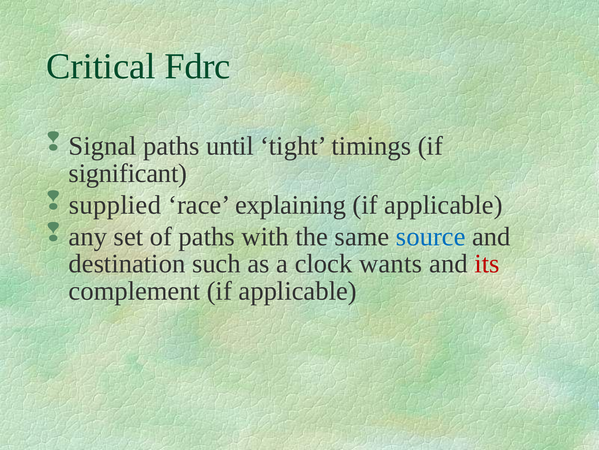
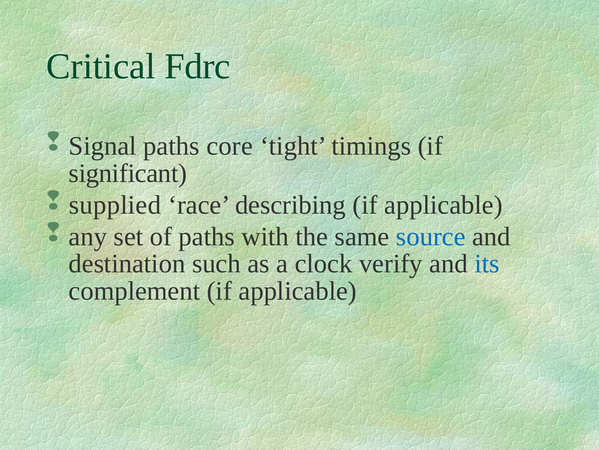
until: until -> core
explaining: explaining -> describing
wants: wants -> verify
its colour: red -> blue
